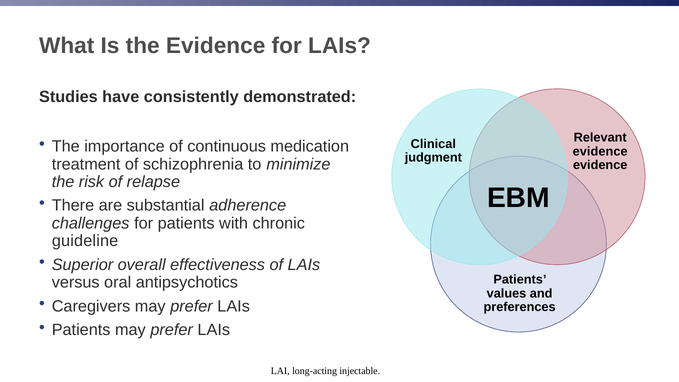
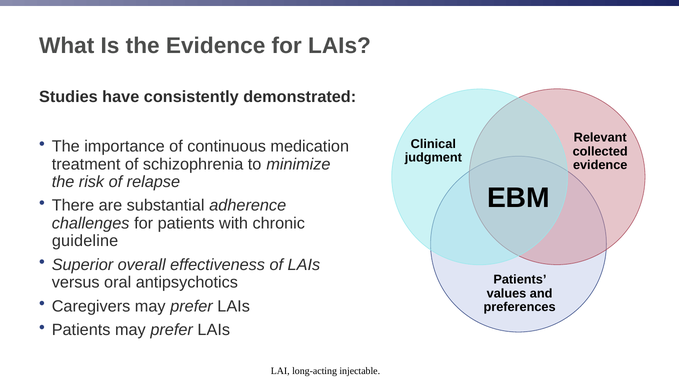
evidence at (600, 151): evidence -> collected
